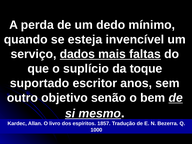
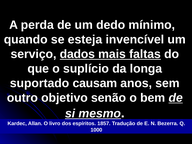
toque: toque -> longa
escritor: escritor -> causam
